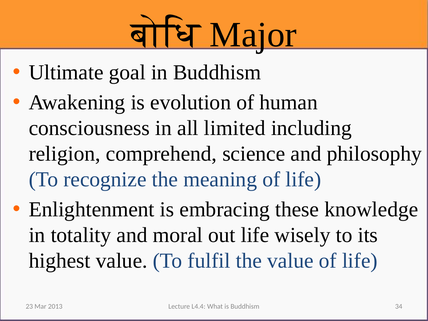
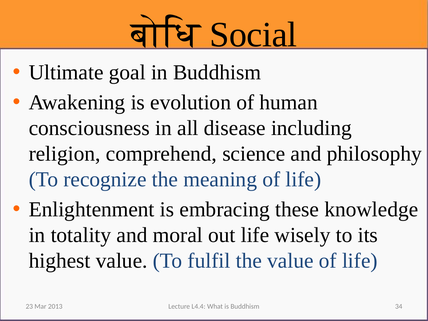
Major: Major -> Social
limited: limited -> disease
